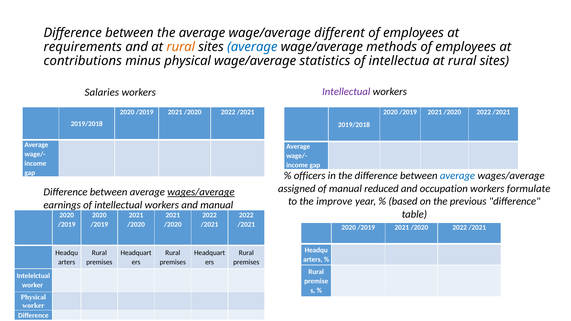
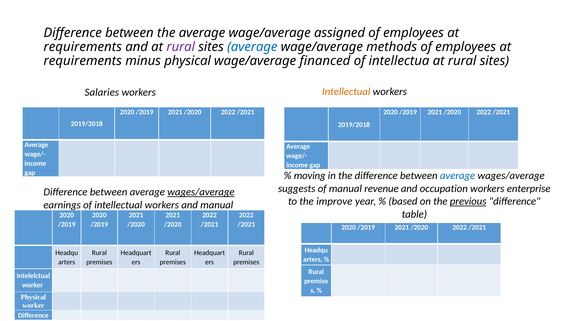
different: different -> assigned
rural at (181, 47) colour: orange -> purple
contributions at (83, 61): contributions -> requirements
statistics: statistics -> financed
Intellectual at (346, 92) colour: purple -> orange
officers: officers -> moving
assigned: assigned -> suggests
reduced: reduced -> revenue
formulate: formulate -> enterprise
previous underline: none -> present
